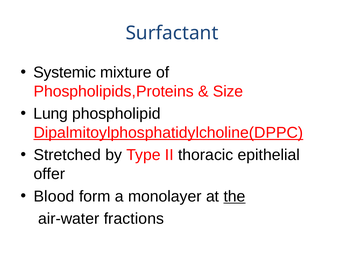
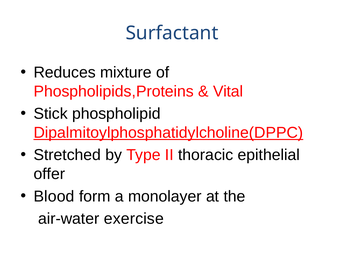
Systemic: Systemic -> Reduces
Size: Size -> Vital
Lung: Lung -> Stick
the underline: present -> none
fractions: fractions -> exercise
